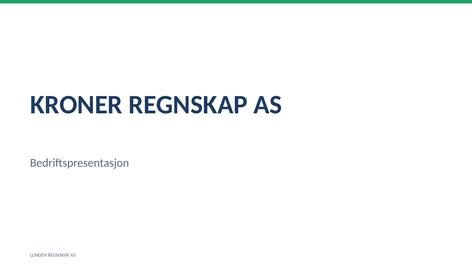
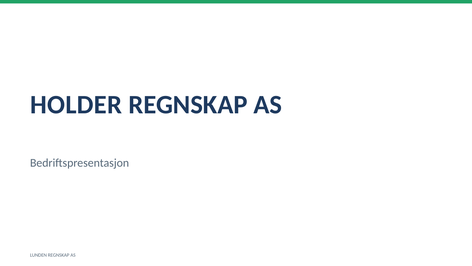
KRONER: KRONER -> HOLDER
